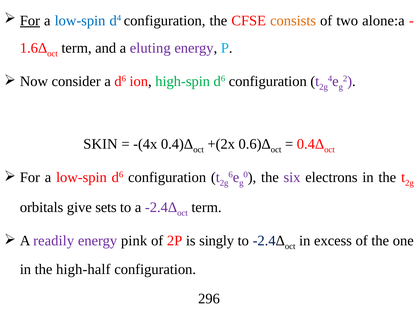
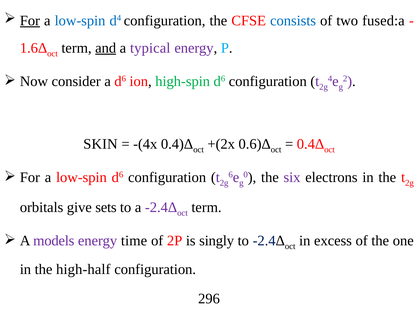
consists colour: orange -> blue
alone:a: alone:a -> fused:a
and underline: none -> present
eluting: eluting -> typical
readily: readily -> models
pink: pink -> time
